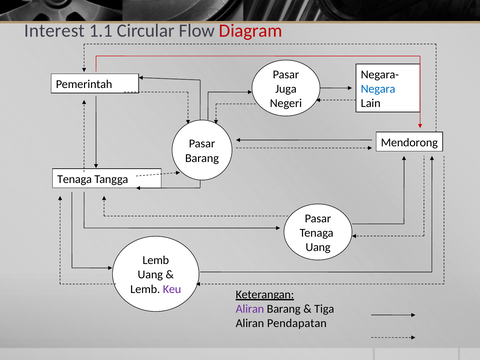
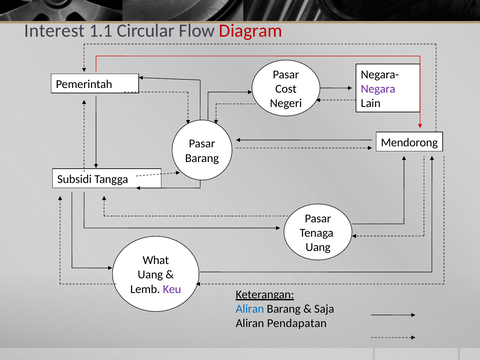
Negara colour: blue -> purple
Juga: Juga -> Cost
Tenaga at (75, 179): Tenaga -> Subsidi
Lemb at (156, 260): Lemb -> What
Aliran at (250, 309) colour: purple -> blue
Tiga: Tiga -> Saja
